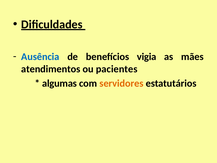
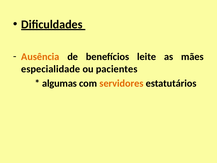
Ausência colour: blue -> orange
vigia: vigia -> leite
atendimentos: atendimentos -> especialidade
